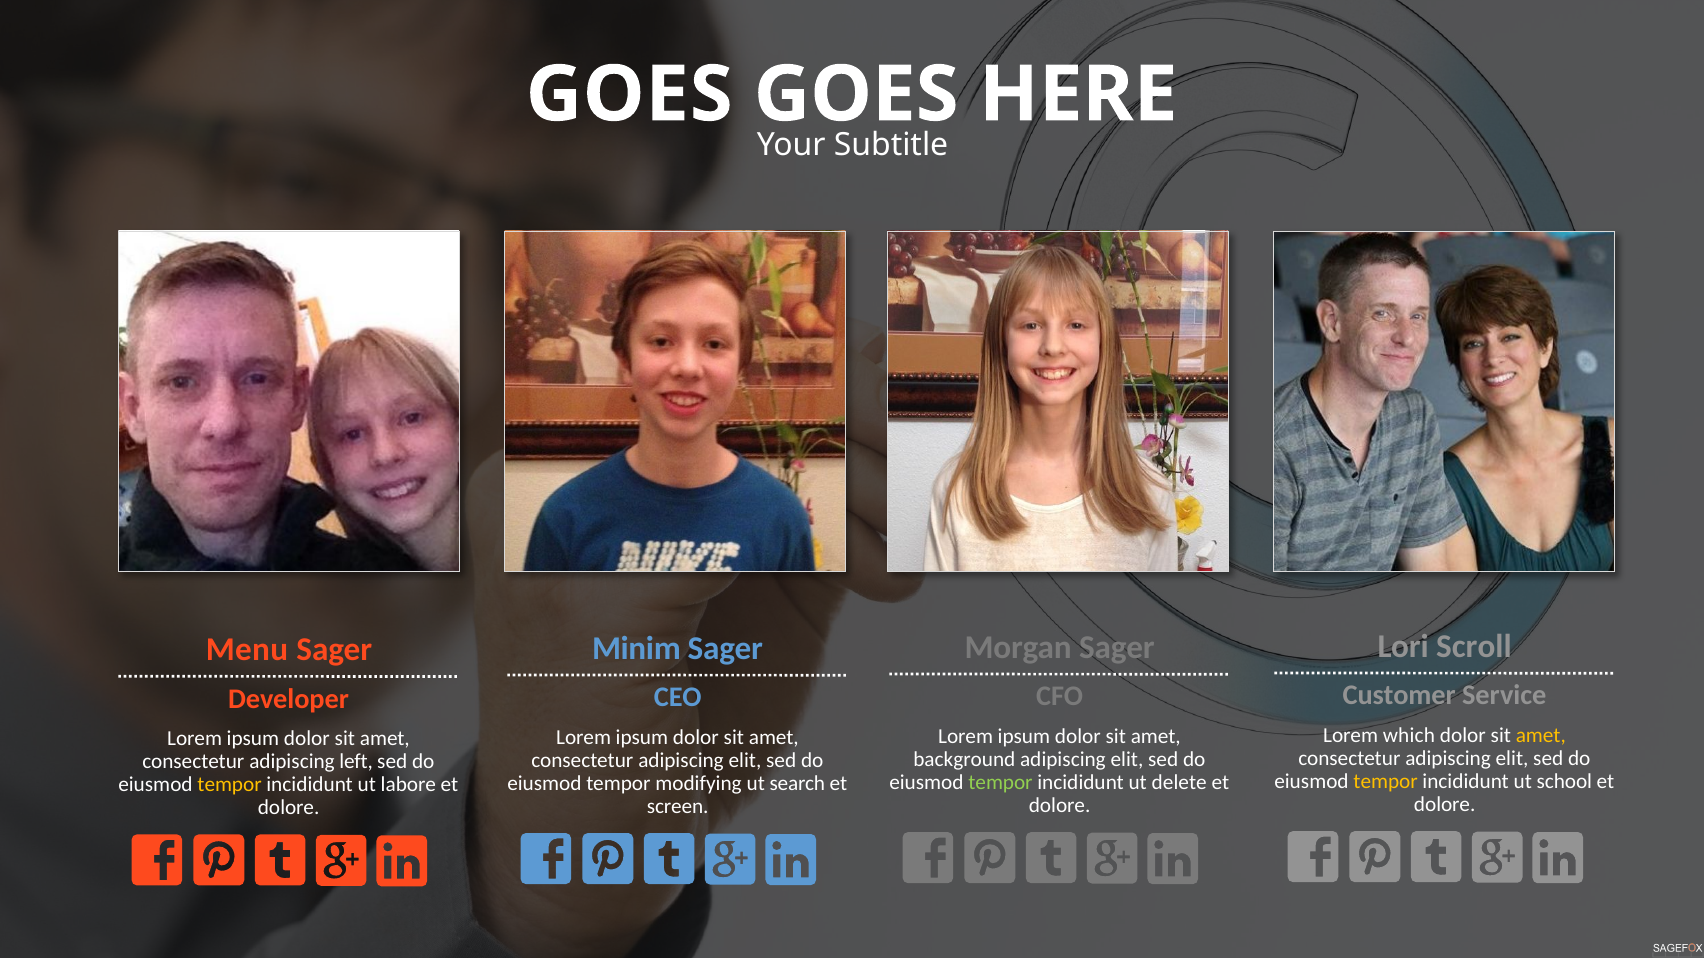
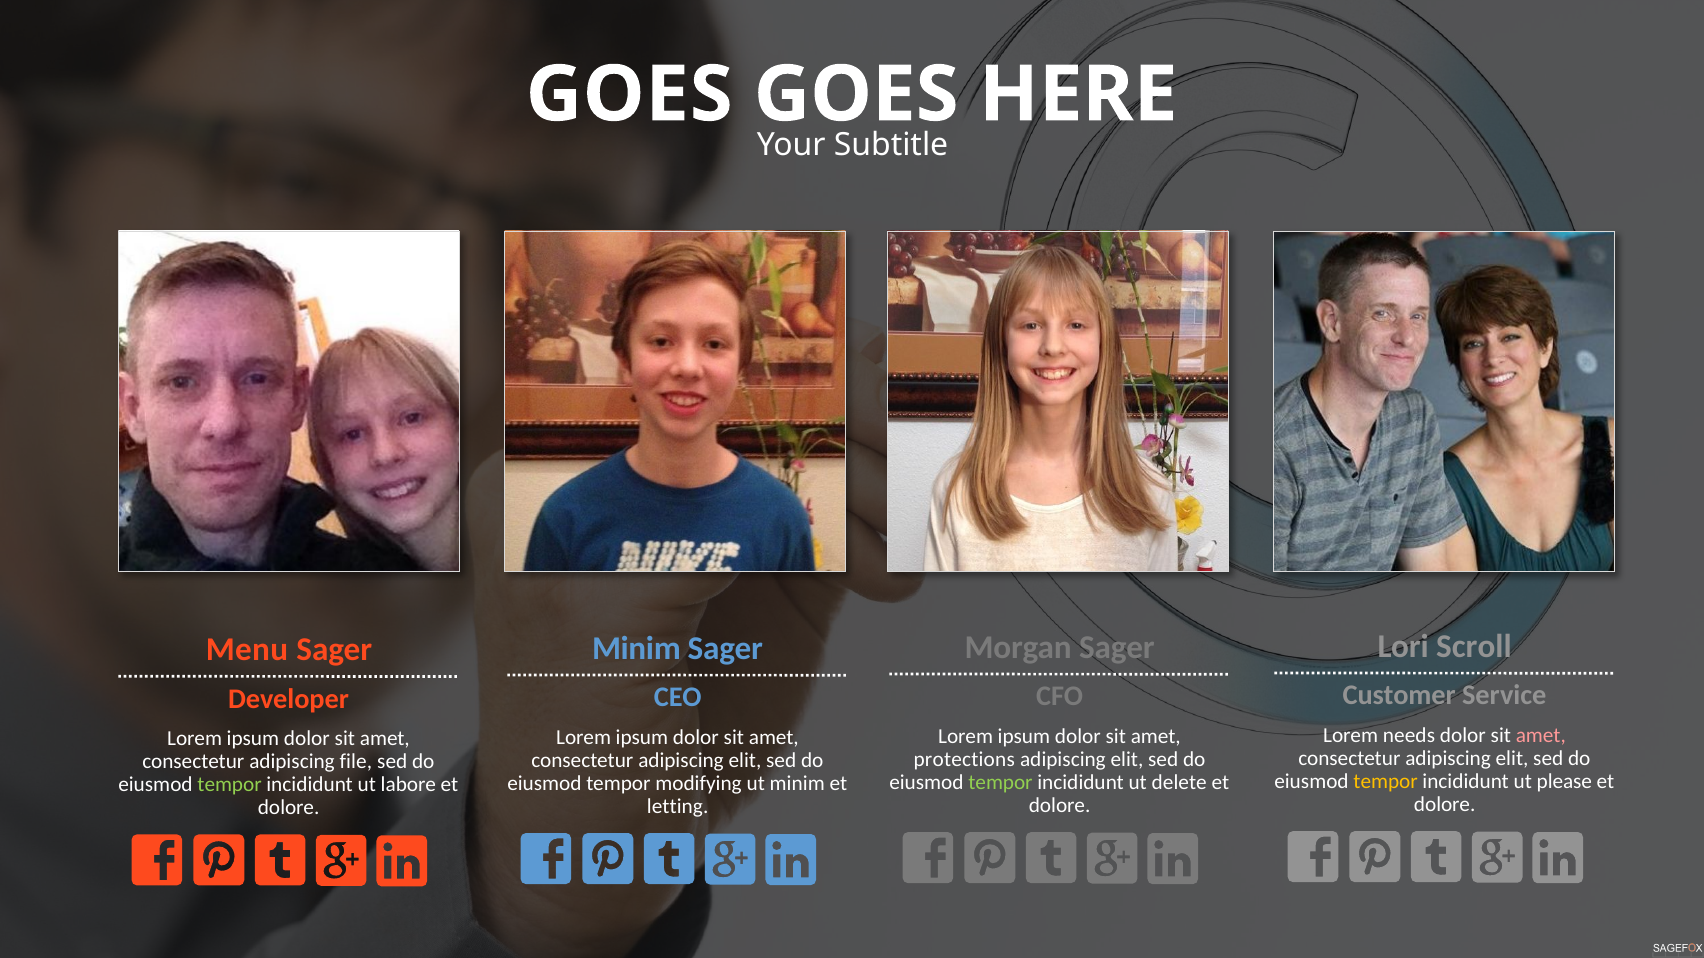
which: which -> needs
amet at (1541, 736) colour: yellow -> pink
background: background -> protections
left: left -> file
school: school -> please
ut search: search -> minim
tempor at (230, 785) colour: yellow -> light green
screen: screen -> letting
